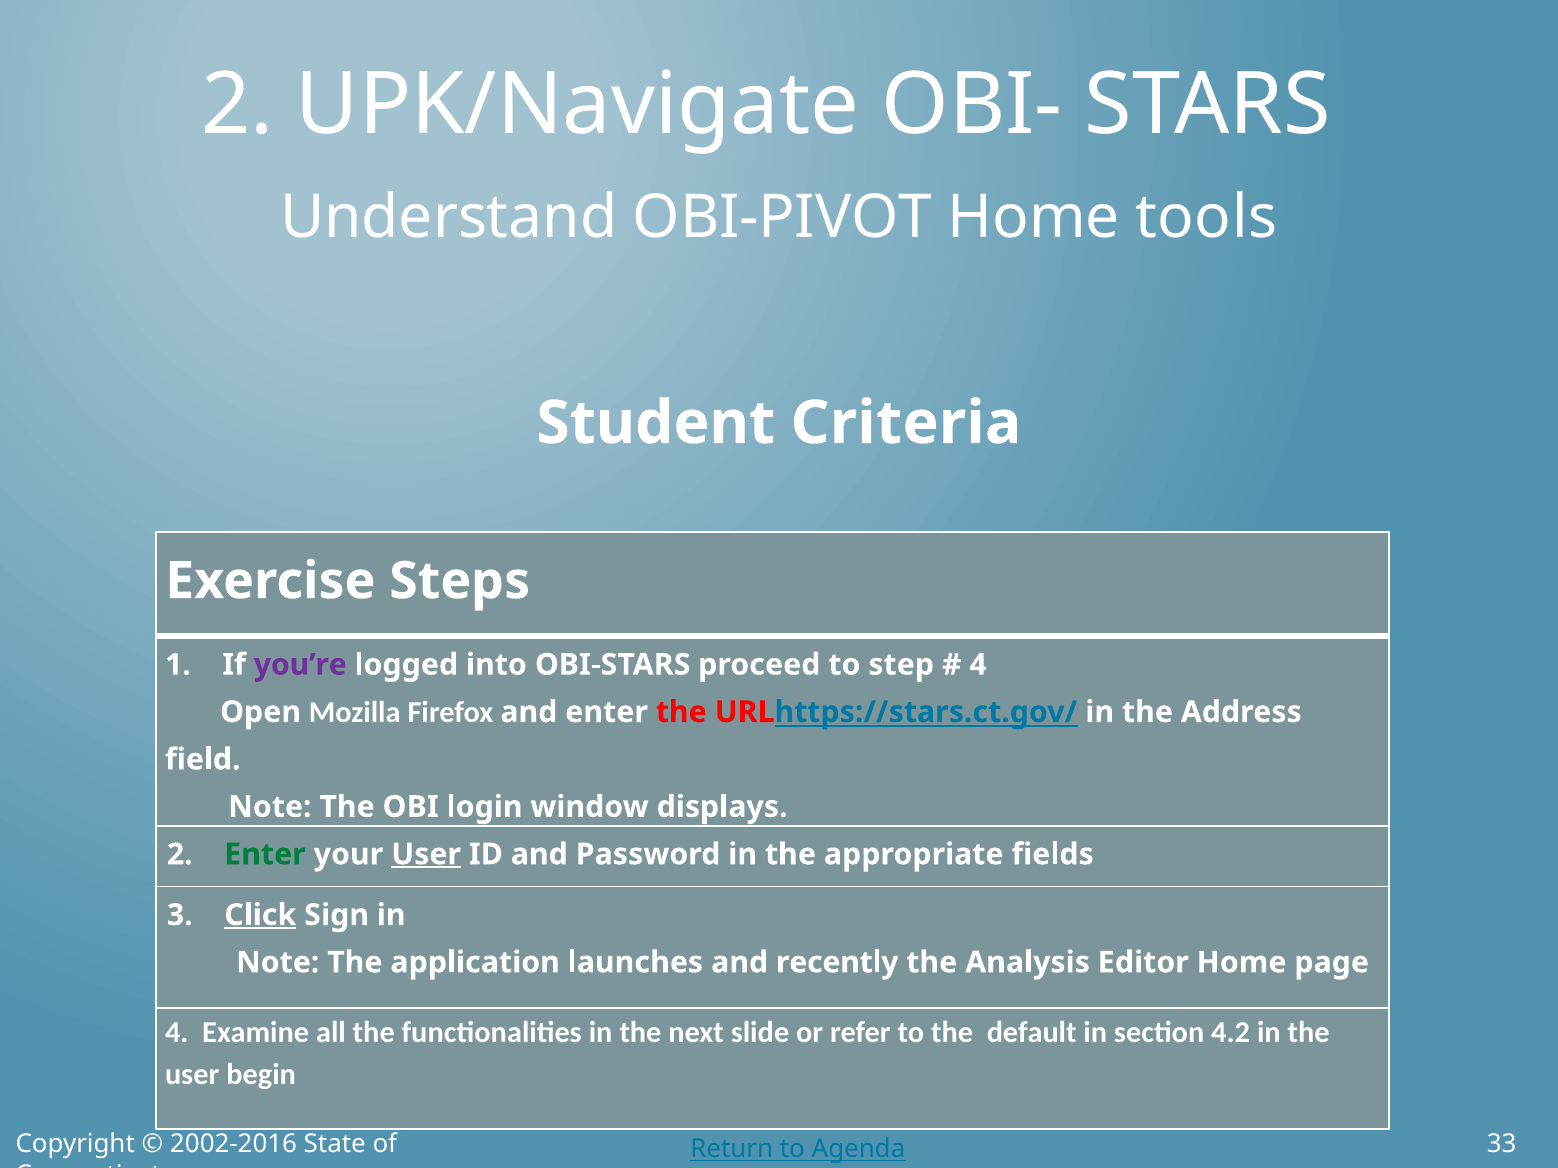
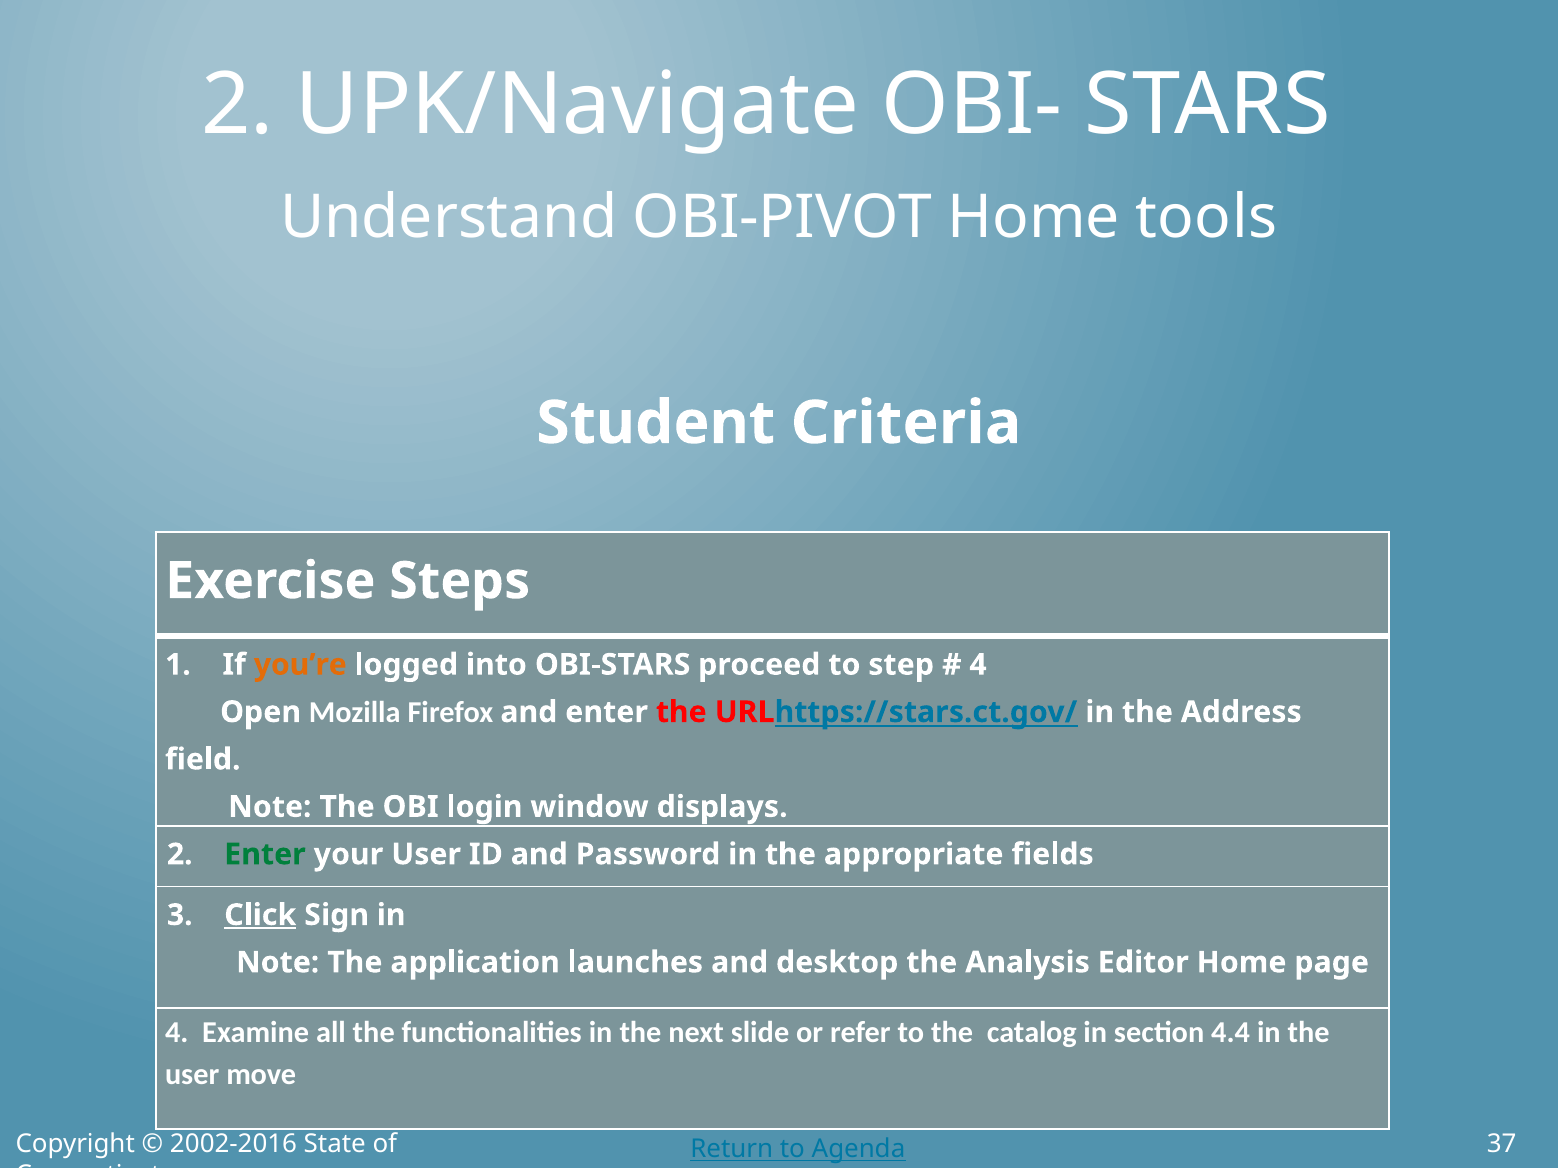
you’re colour: purple -> orange
User at (426, 855) underline: present -> none
recently: recently -> desktop
default: default -> catalog
4.2: 4.2 -> 4.4
begin: begin -> move
33: 33 -> 37
